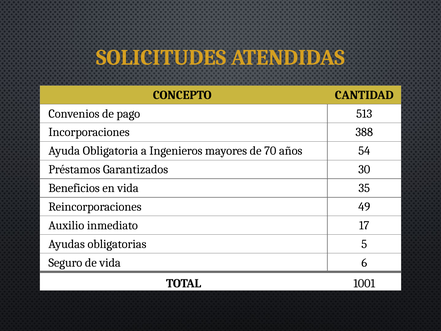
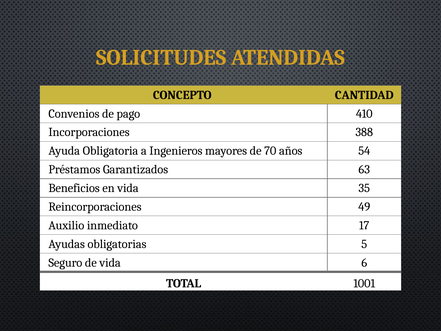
513: 513 -> 410
30: 30 -> 63
